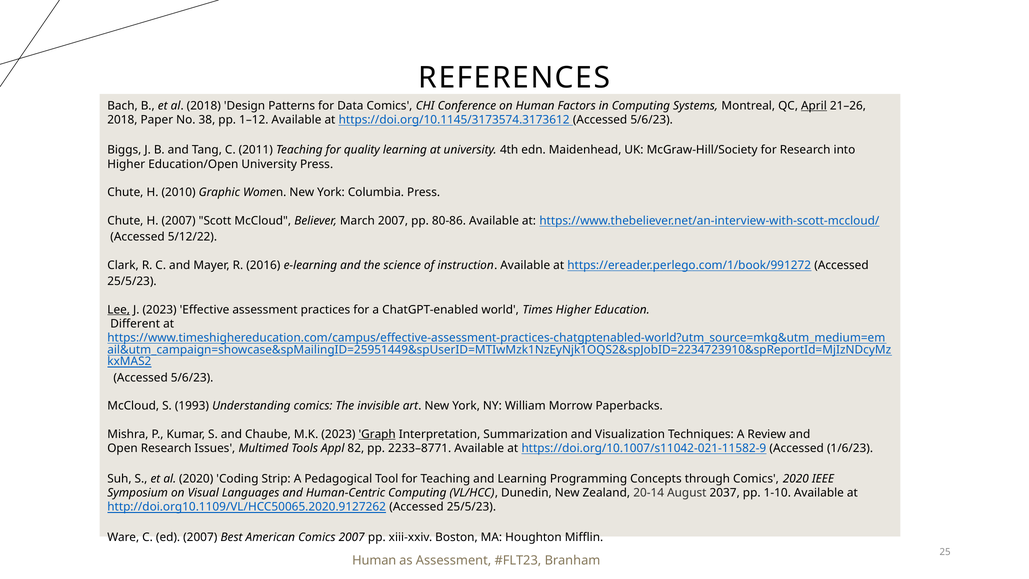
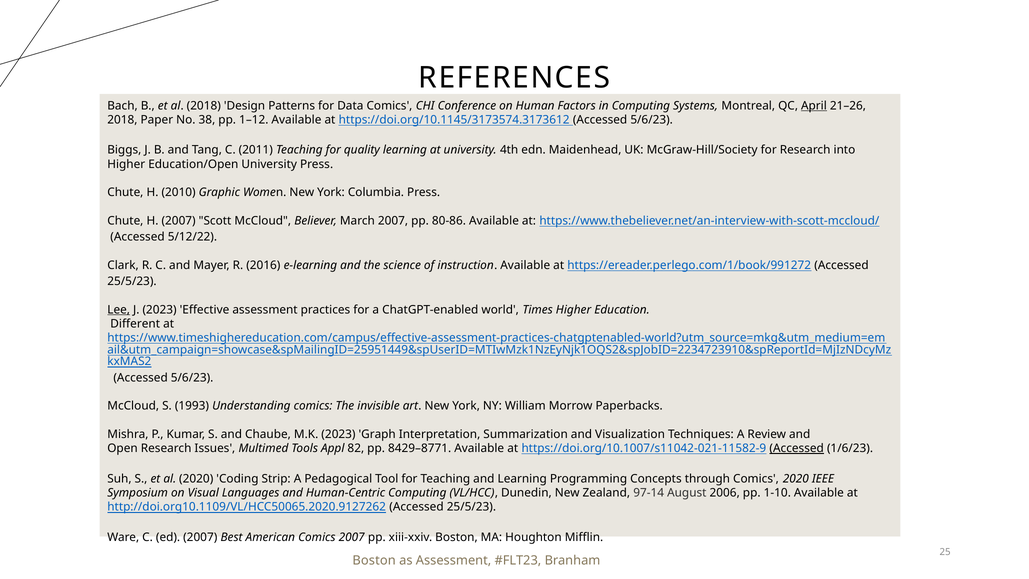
Graph underline: present -> none
2233–8771: 2233–8771 -> 8429–8771
Accessed at (797, 448) underline: none -> present
20-14: 20-14 -> 97-14
2037: 2037 -> 2006
Human at (374, 560): Human -> Boston
